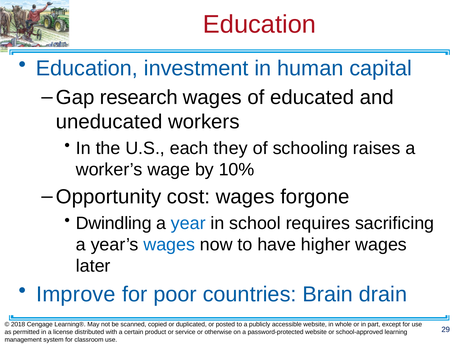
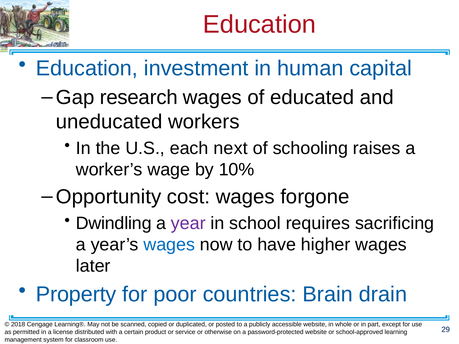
they: they -> next
year colour: blue -> purple
Improve: Improve -> Property
